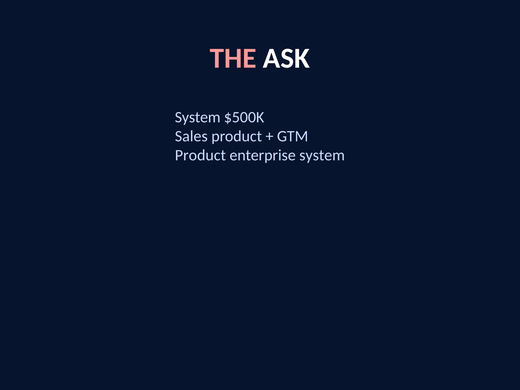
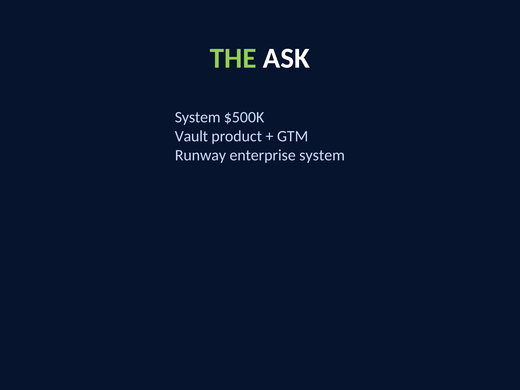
THE colour: pink -> light green
Sales: Sales -> Vault
Product at (200, 155): Product -> Runway
